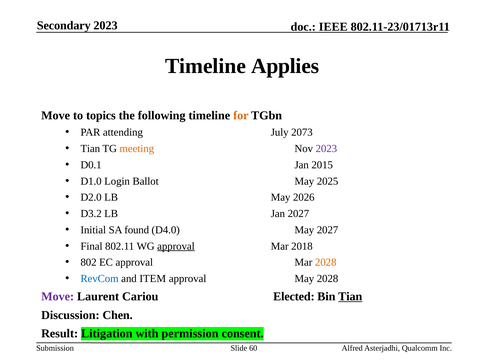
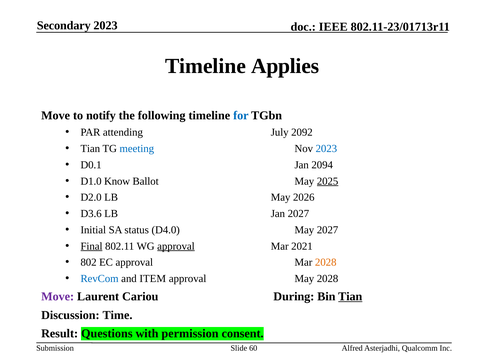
topics: topics -> notify
for colour: orange -> blue
2073: 2073 -> 2092
meeting colour: orange -> blue
2023 at (326, 149) colour: purple -> blue
2015: 2015 -> 2094
Login: Login -> Know
2025 underline: none -> present
D3.2: D3.2 -> D3.6
found: found -> status
Final underline: none -> present
2018: 2018 -> 2021
Elected: Elected -> During
Chen: Chen -> Time
Litigation: Litigation -> Questions
